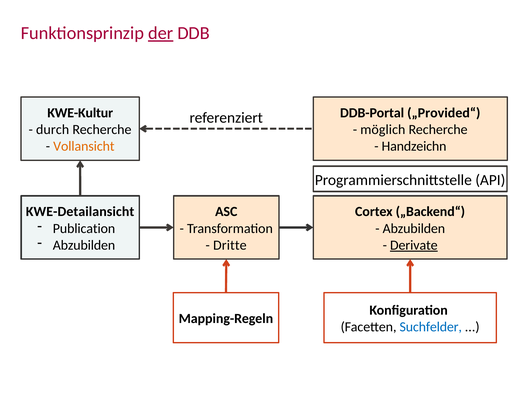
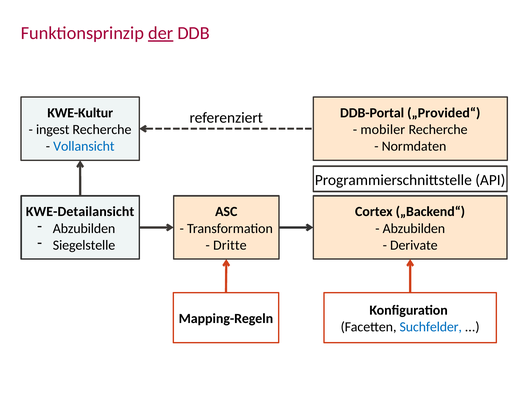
durch: durch -> ingest
möglich: möglich -> mobiler
Vollansicht colour: orange -> blue
Handzeichn: Handzeichn -> Normdaten
Publication at (84, 228): Publication -> Abzubilden
Abzubilden at (84, 245): Abzubilden -> Siegelstelle
Derivate underline: present -> none
